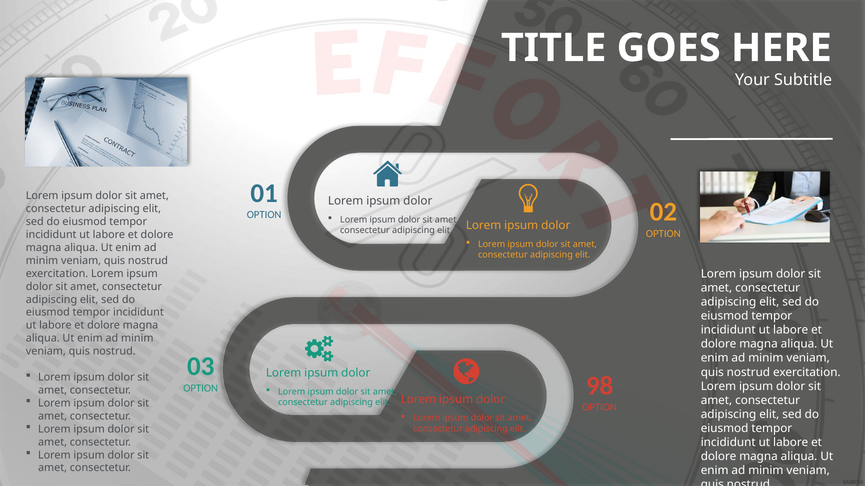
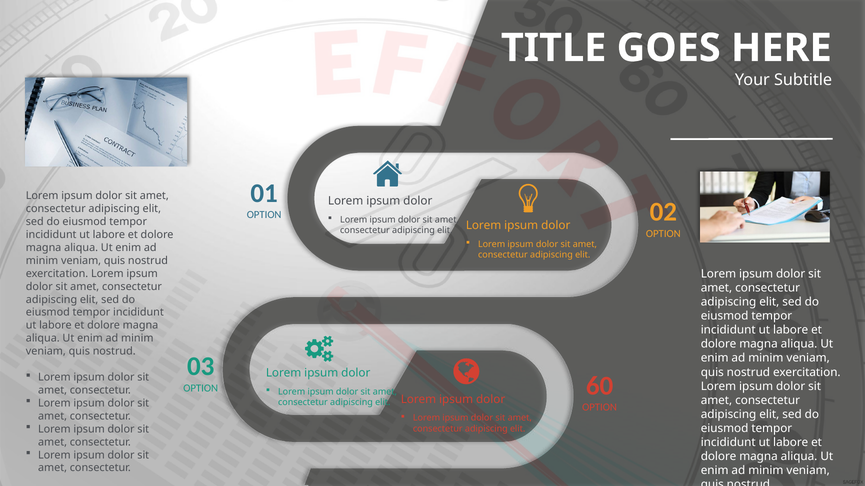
98: 98 -> 60
